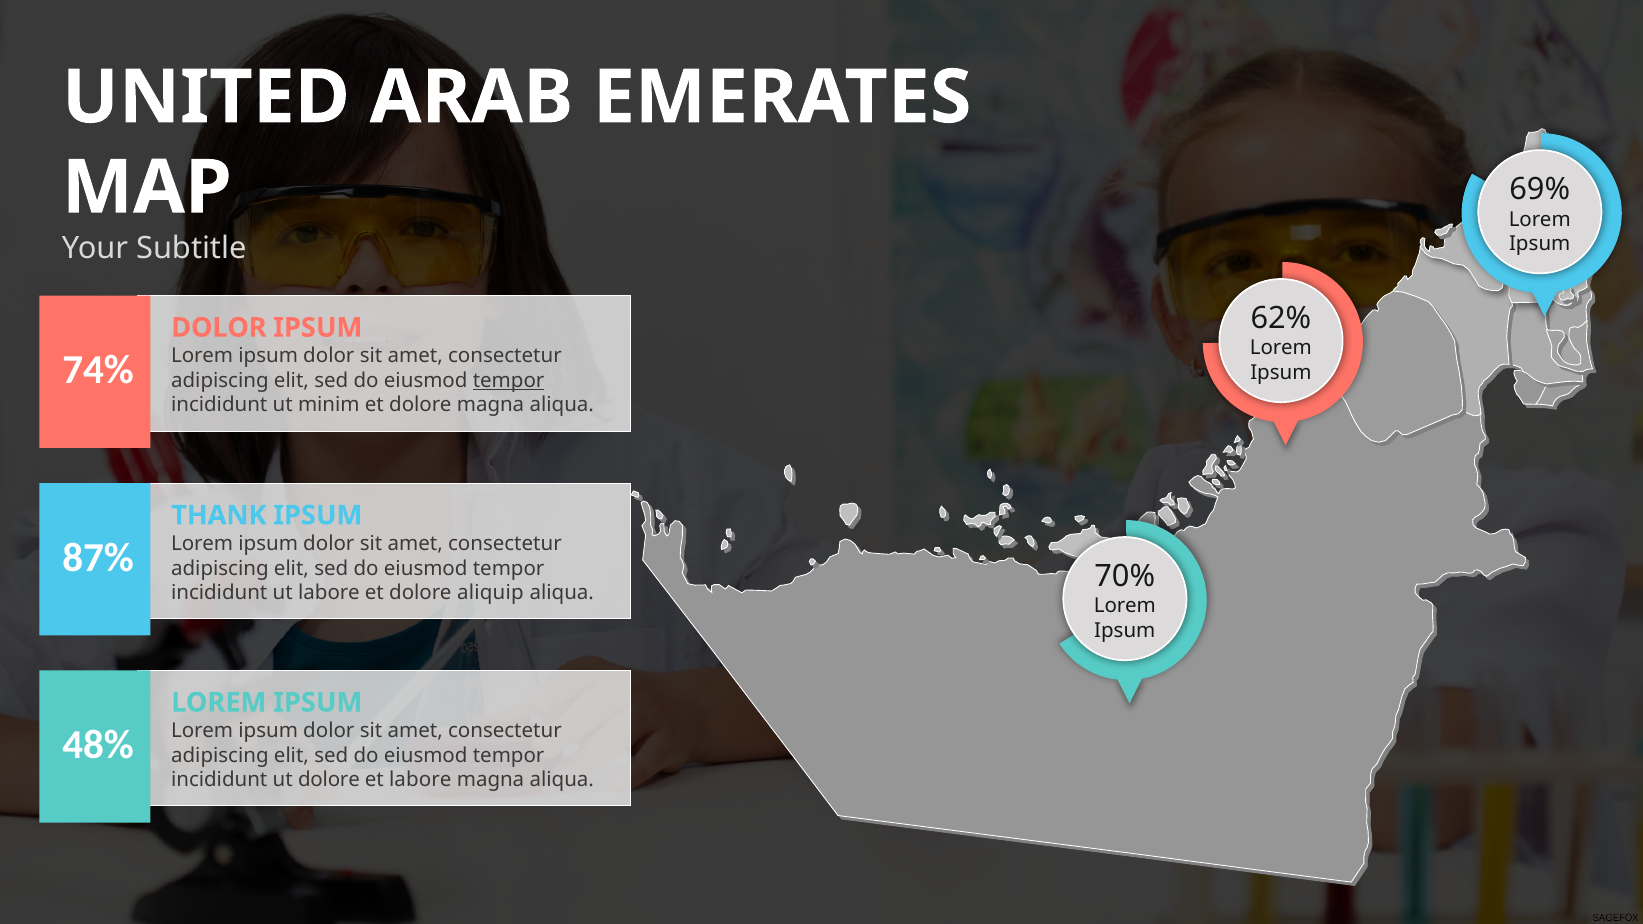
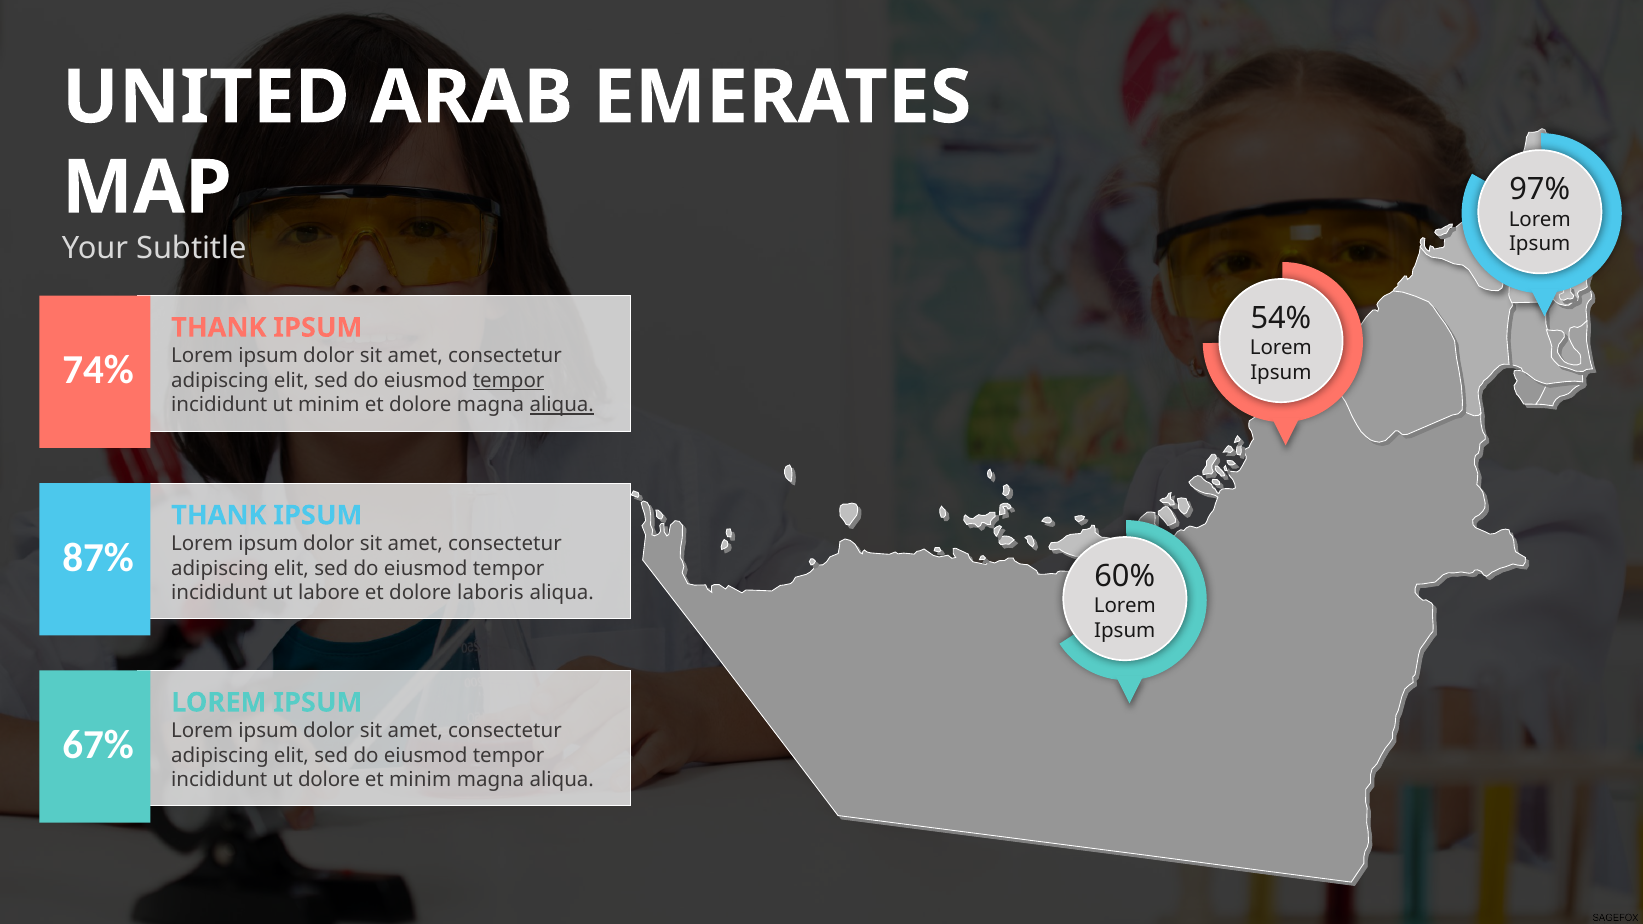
69%: 69% -> 97%
62%: 62% -> 54%
DOLOR at (219, 328): DOLOR -> THANK
aliqua at (562, 405) underline: none -> present
70%: 70% -> 60%
aliquip: aliquip -> laboris
48%: 48% -> 67%
et labore: labore -> minim
